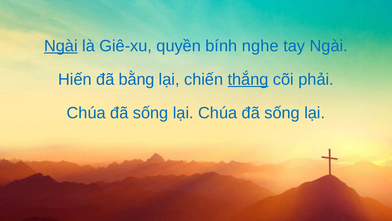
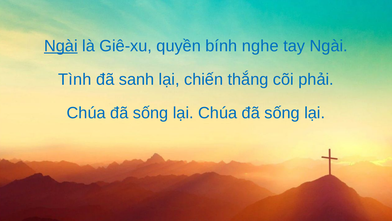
Hiến: Hiến -> Tình
bằng: bằng -> sanh
thắng underline: present -> none
